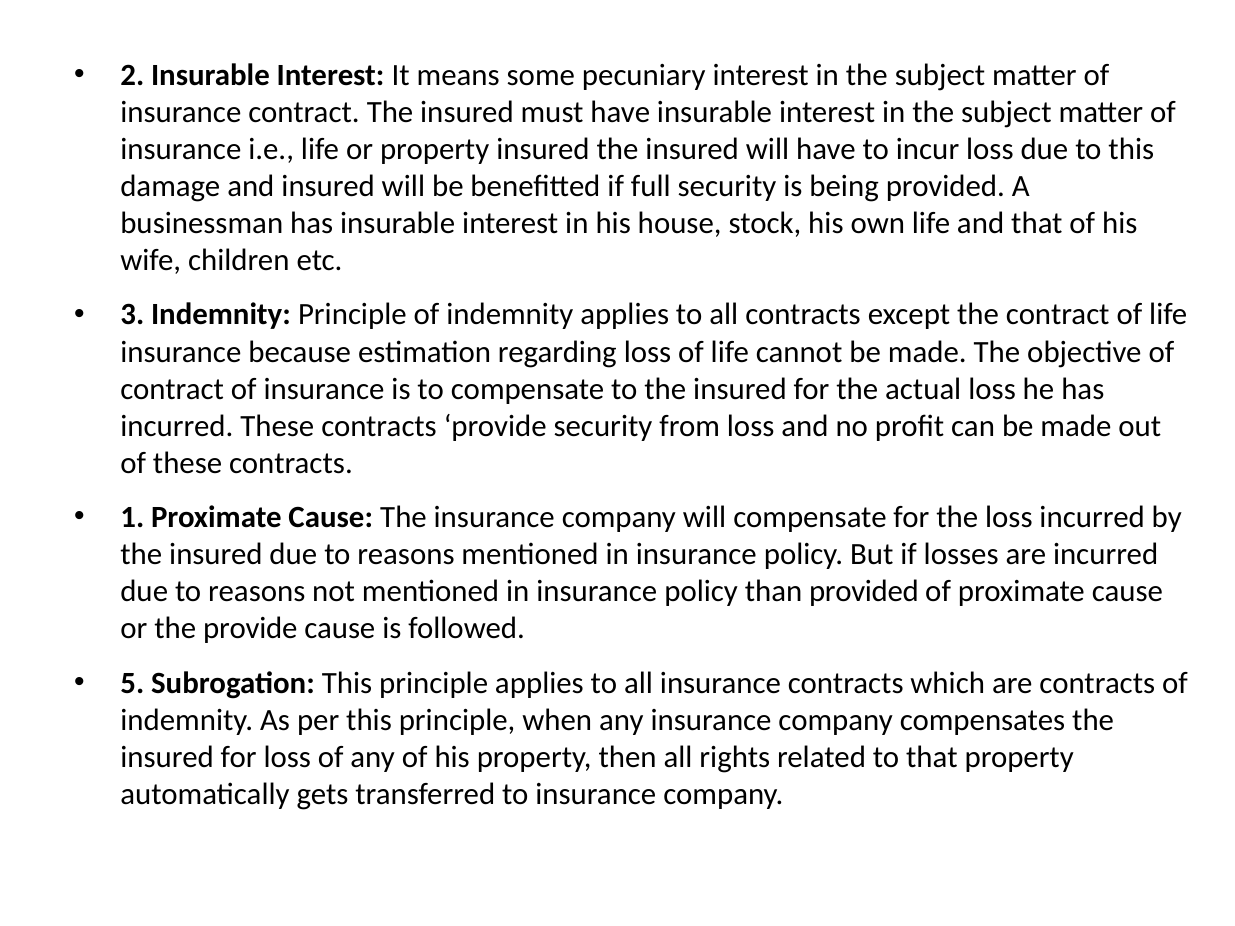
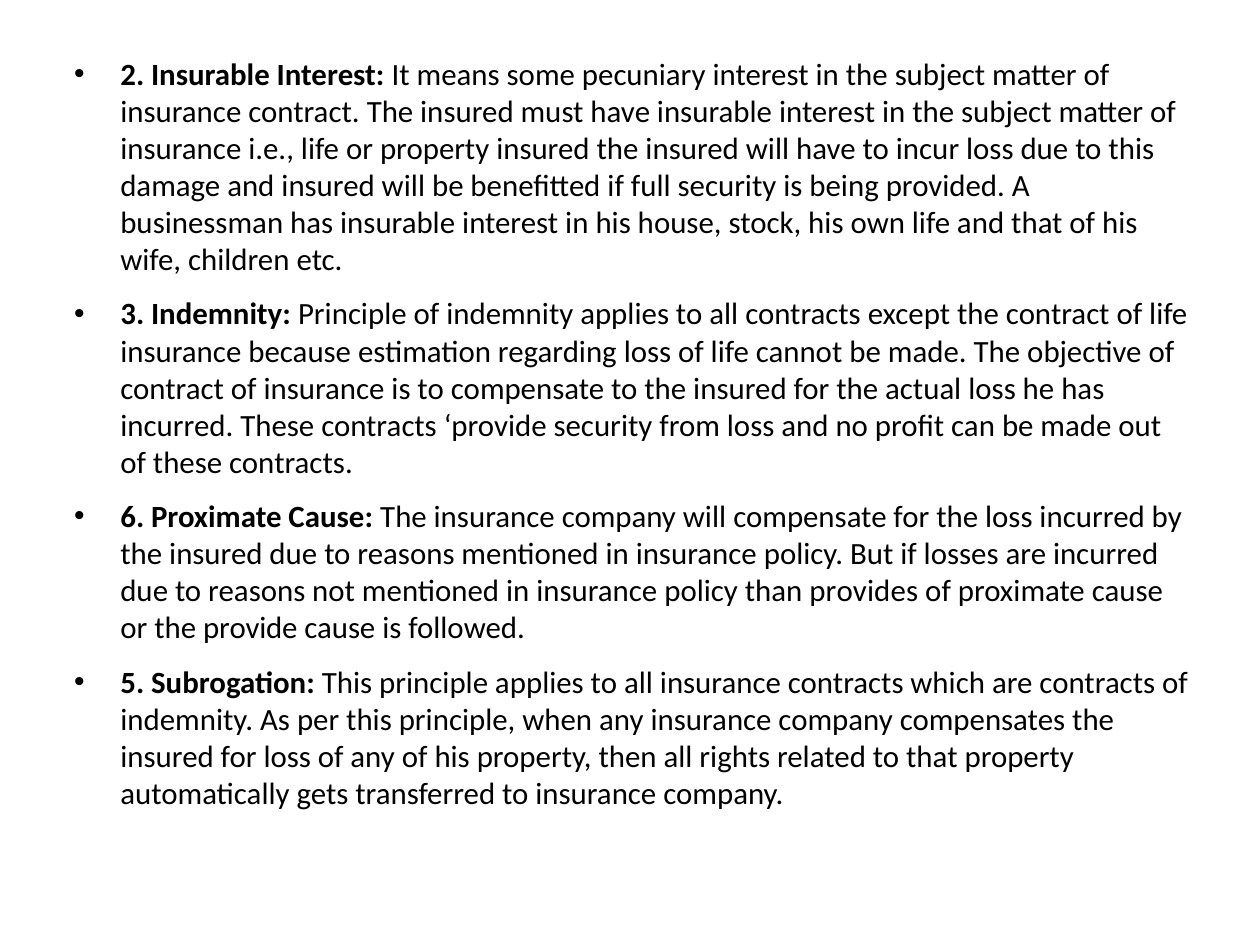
1: 1 -> 6
than provided: provided -> provides
